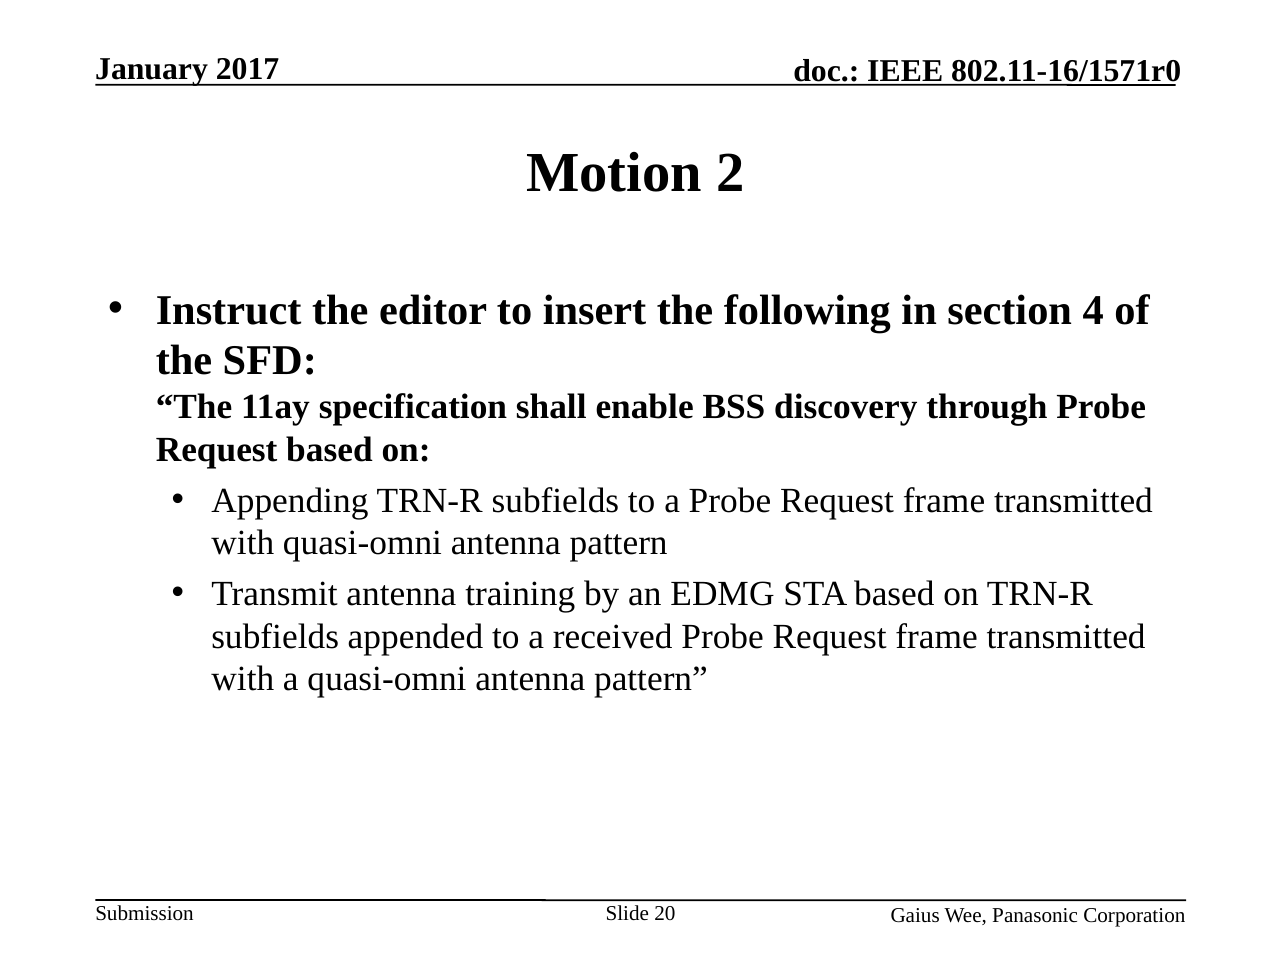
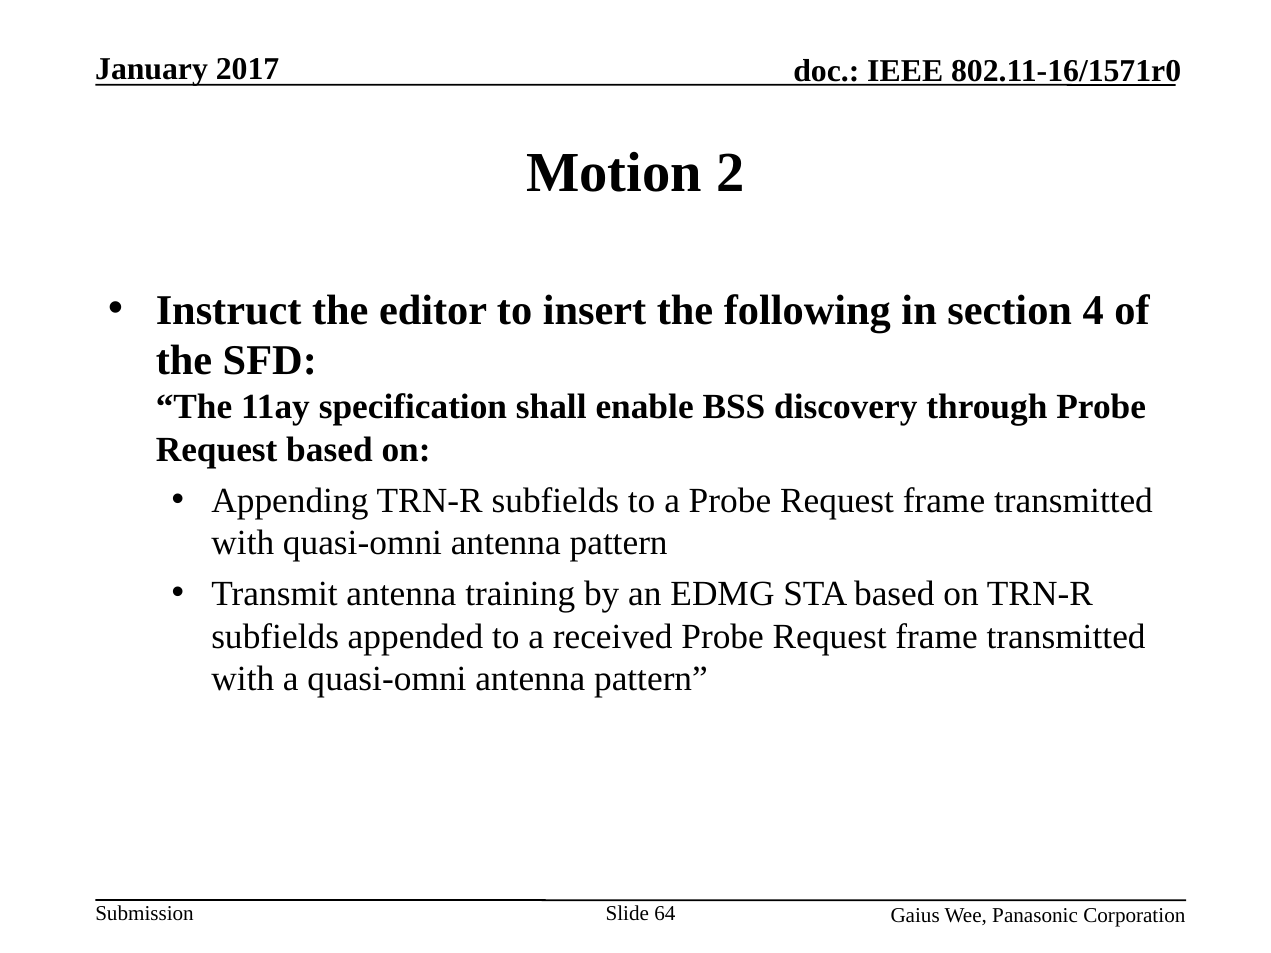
20: 20 -> 64
